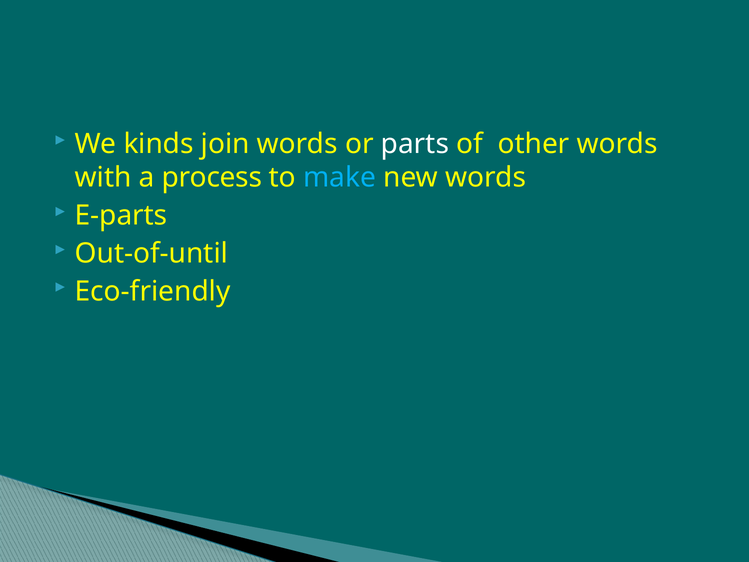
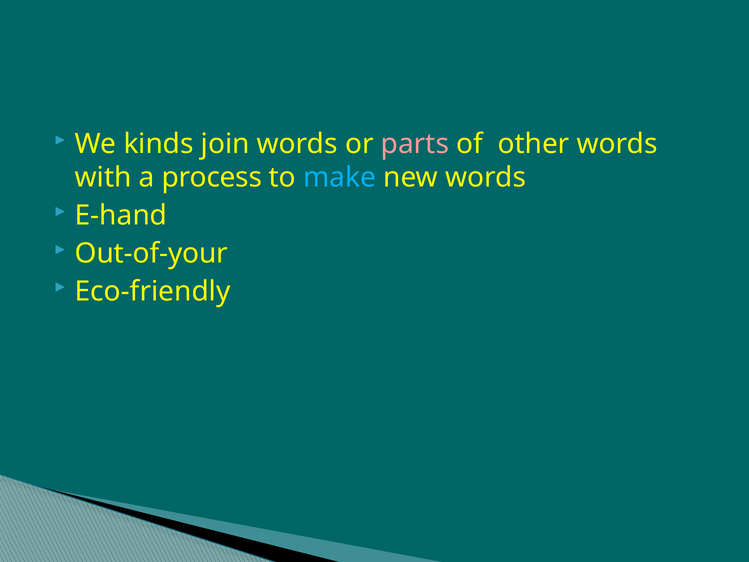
parts colour: white -> pink
E-parts: E-parts -> E-hand
Out-of-until: Out-of-until -> Out-of-your
